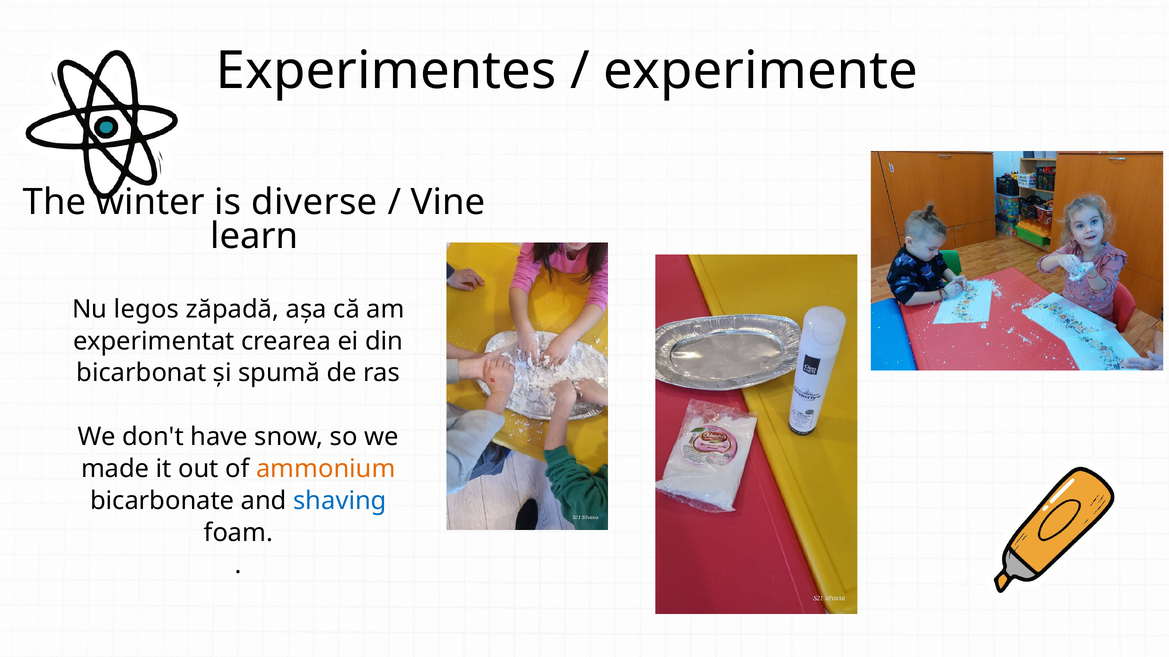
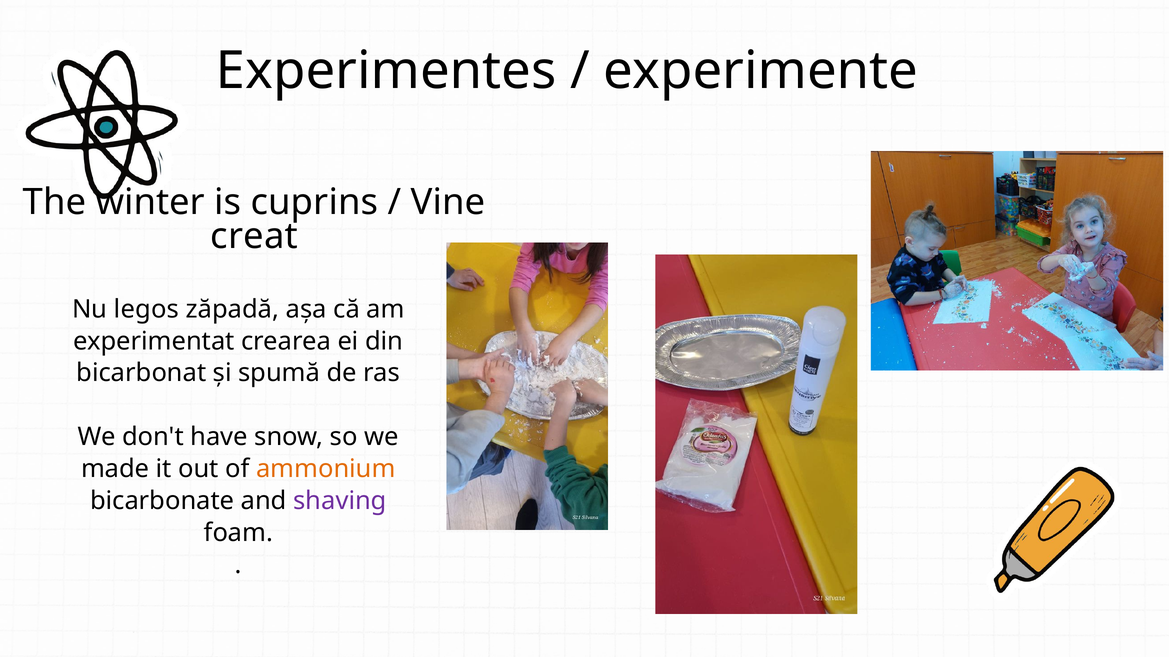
diverse: diverse -> cuprins
learn: learn -> creat
shaving colour: blue -> purple
